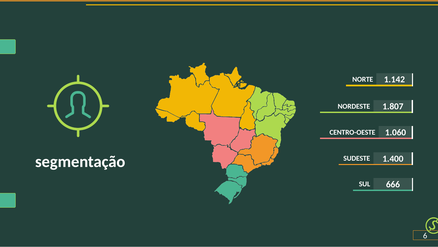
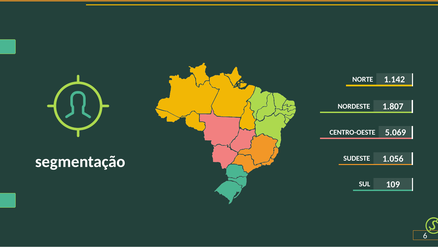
1.060: 1.060 -> 5.069
1.400: 1.400 -> 1.056
666: 666 -> 109
